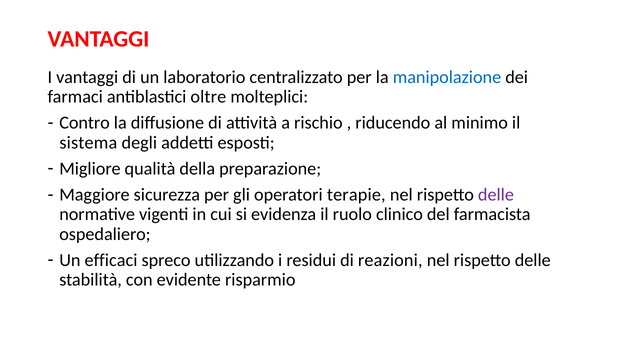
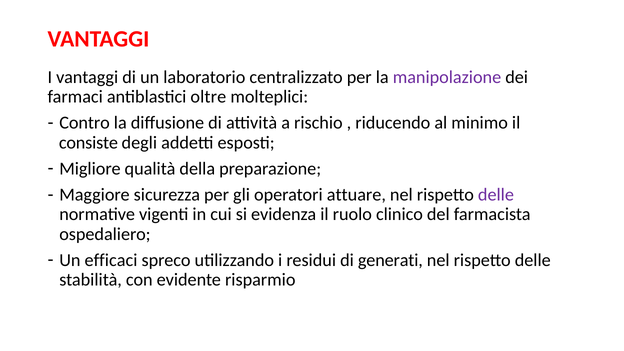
manipolazione colour: blue -> purple
sistema: sistema -> consiste
terapie: terapie -> attuare
reazioni: reazioni -> generati
